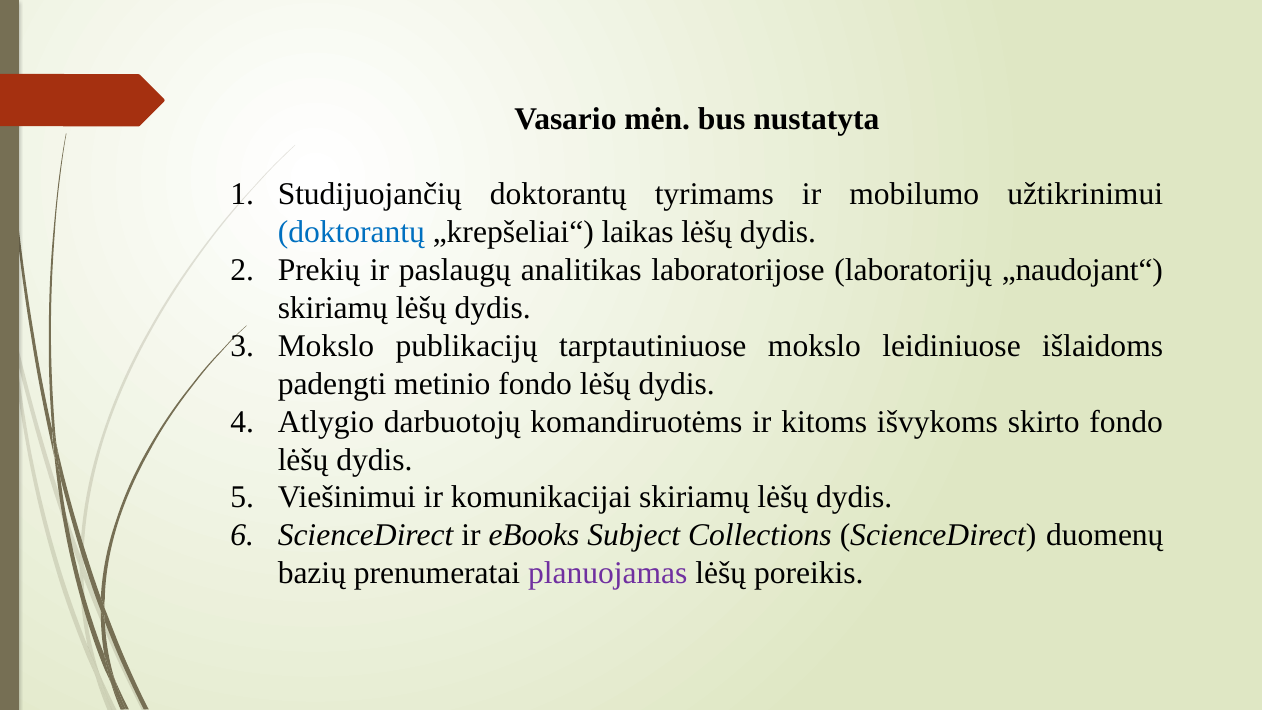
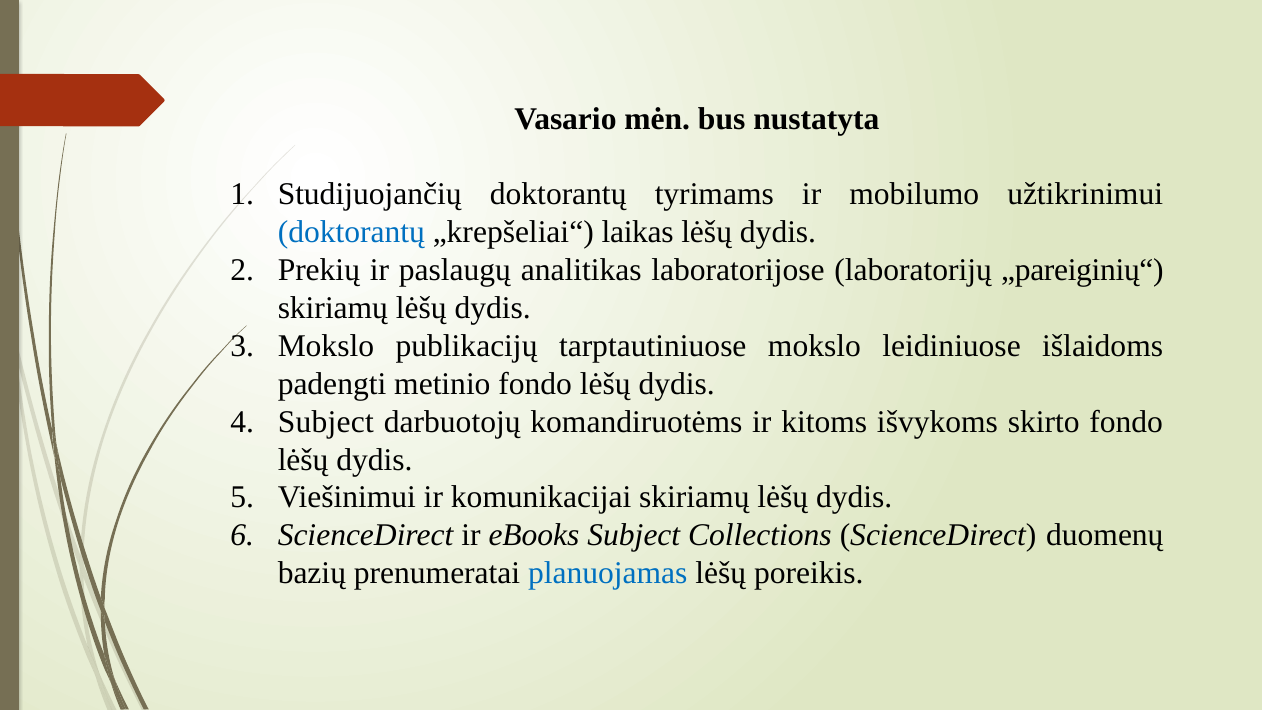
„naudojant“: „naudojant“ -> „pareiginių“
Atlygio at (326, 422): Atlygio -> Subject
planuojamas colour: purple -> blue
